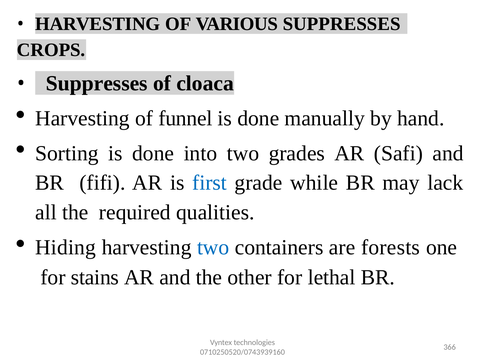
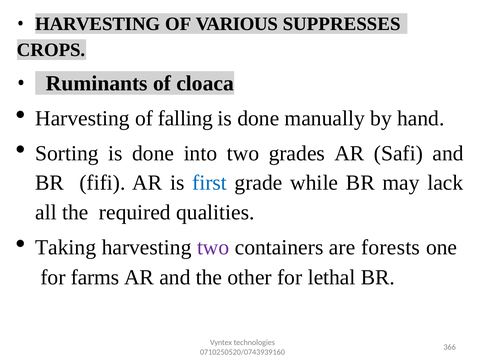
Suppresses at (97, 83): Suppresses -> Ruminants
funnel: funnel -> falling
Hiding: Hiding -> Taking
two at (213, 247) colour: blue -> purple
stains: stains -> farms
